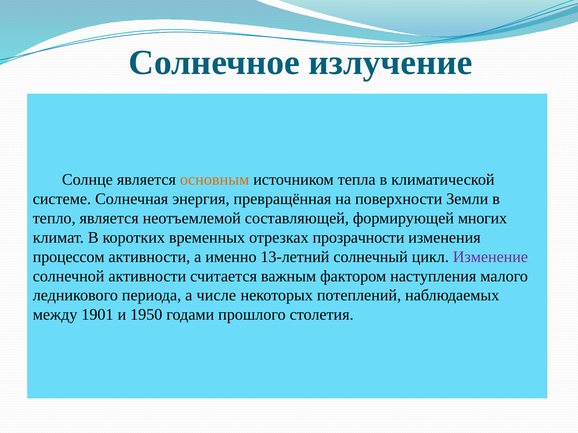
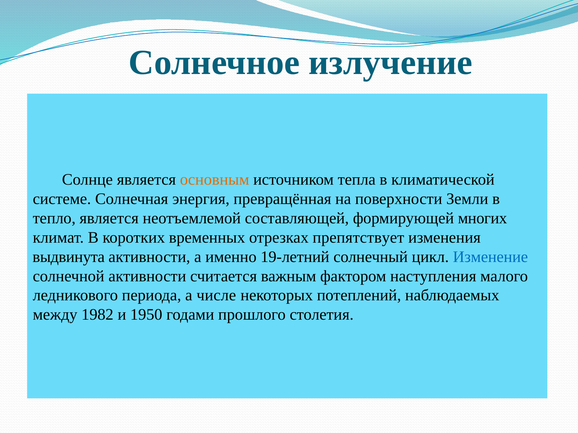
прозрачности: прозрачности -> препятствует
процессом: процессом -> выдвинута
13-летний: 13-летний -> 19-летний
Изменение colour: purple -> blue
1901: 1901 -> 1982
